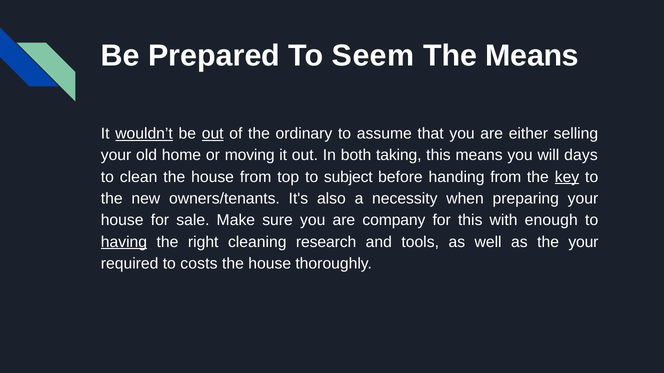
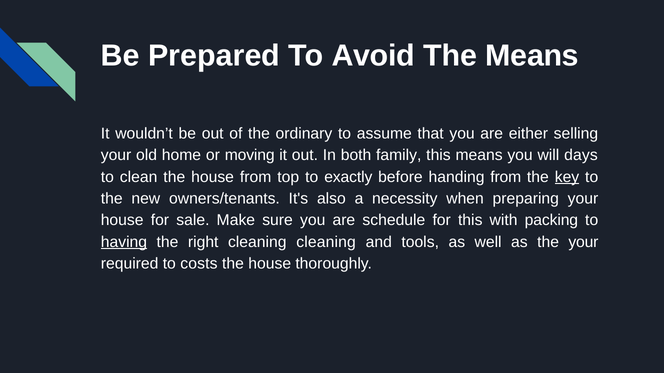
Seem: Seem -> Avoid
wouldn’t underline: present -> none
out at (213, 134) underline: present -> none
taking: taking -> family
subject: subject -> exactly
company: company -> schedule
enough: enough -> packing
cleaning research: research -> cleaning
